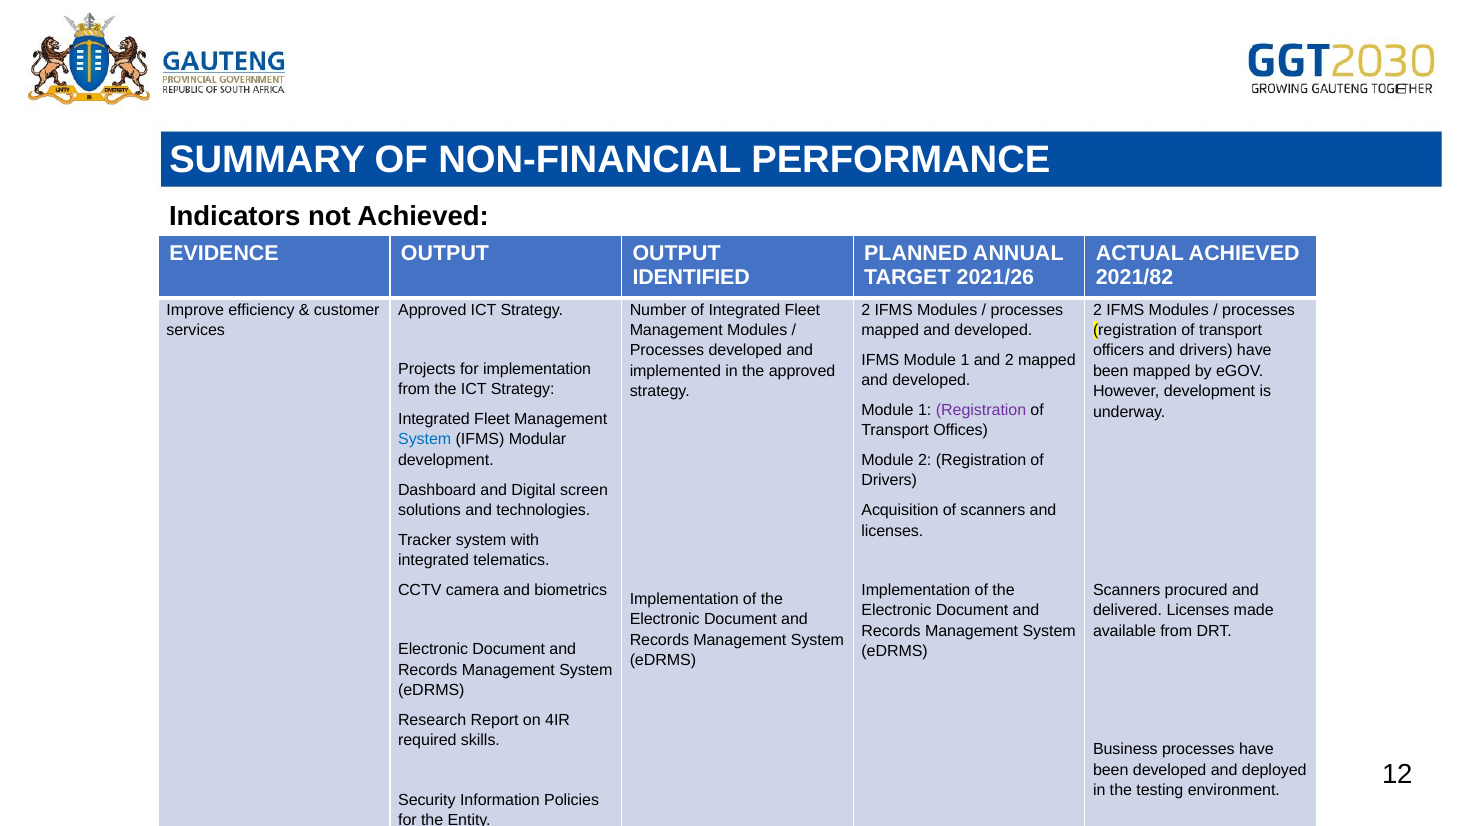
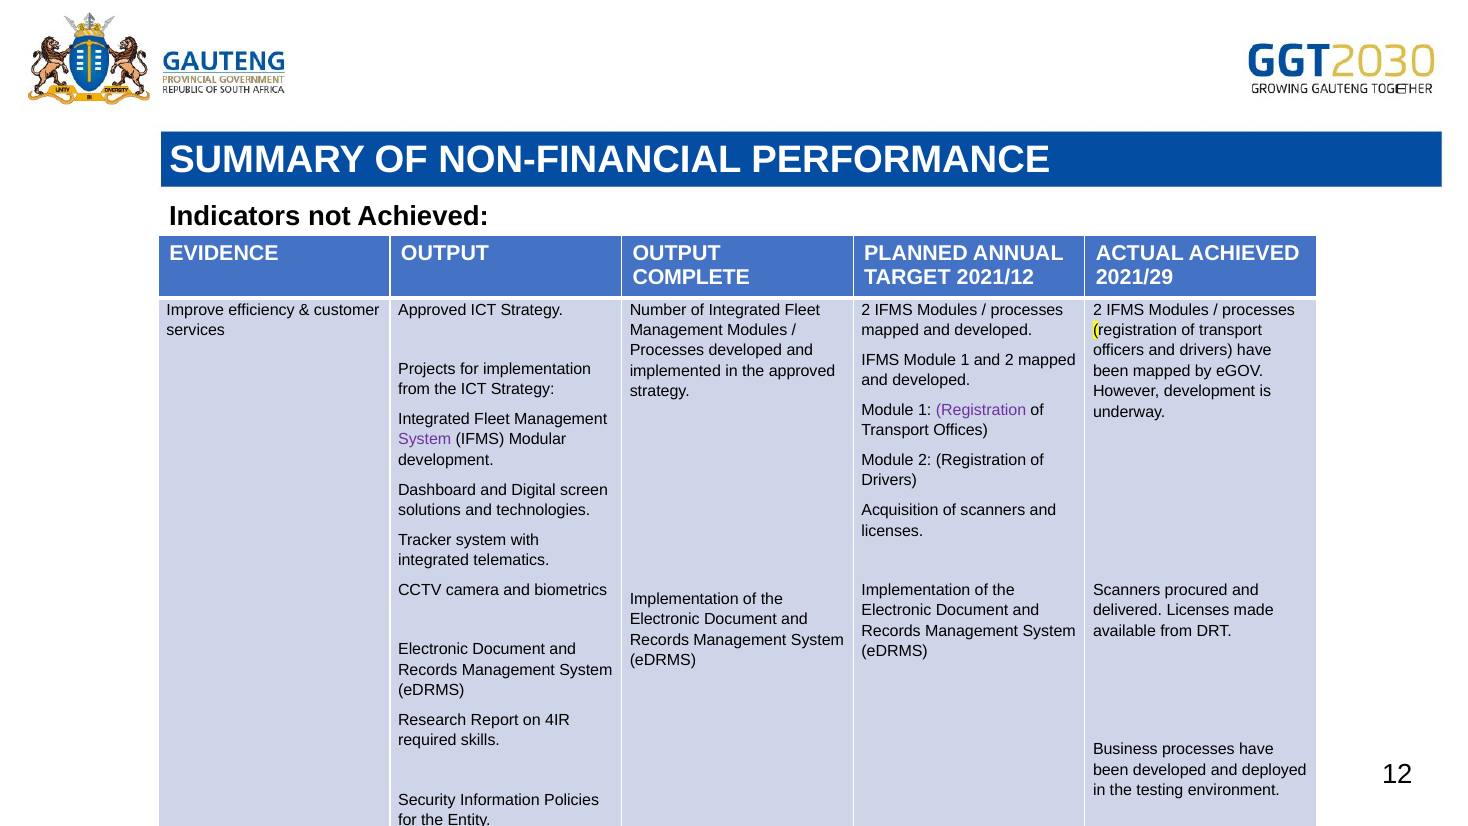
IDENTIFIED: IDENTIFIED -> COMPLETE
2021/26: 2021/26 -> 2021/12
2021/82: 2021/82 -> 2021/29
System at (425, 440) colour: blue -> purple
